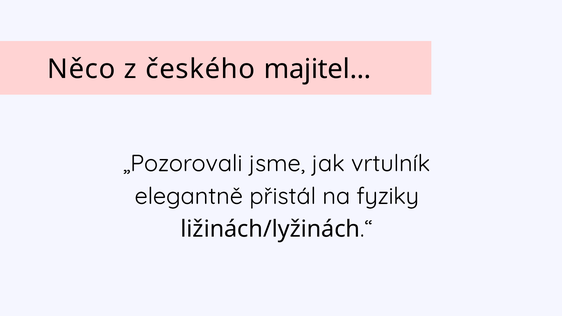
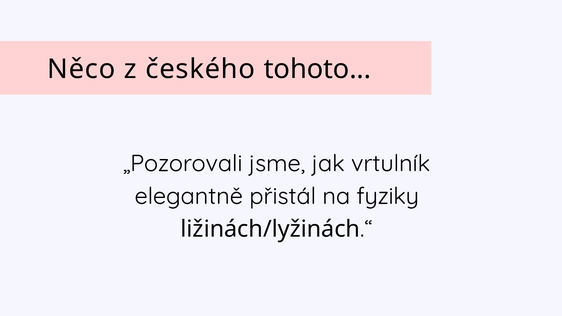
majitel: majitel -> tohoto
